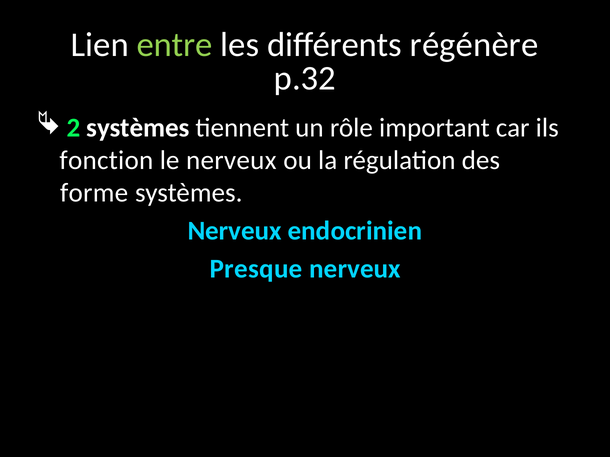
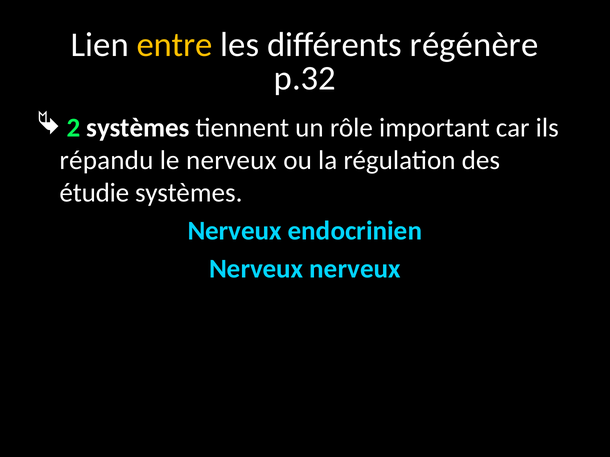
entre colour: light green -> yellow
fonction: fonction -> répandu
forme: forme -> étudie
Presque at (256, 269): Presque -> Nerveux
